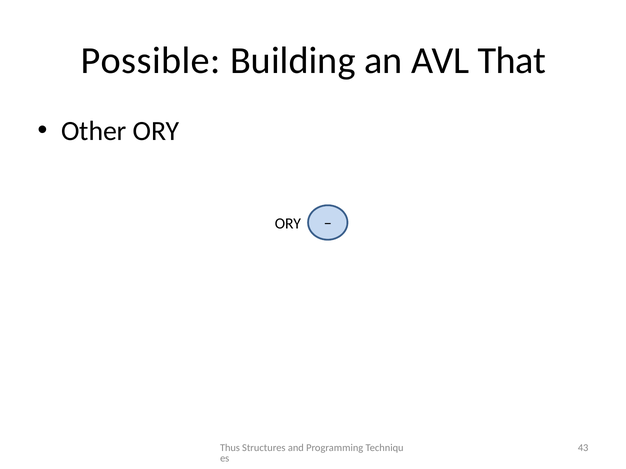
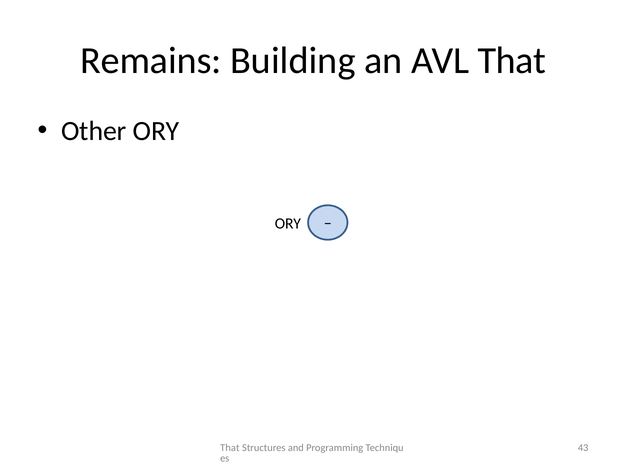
Possible: Possible -> Remains
Thus at (230, 448): Thus -> That
